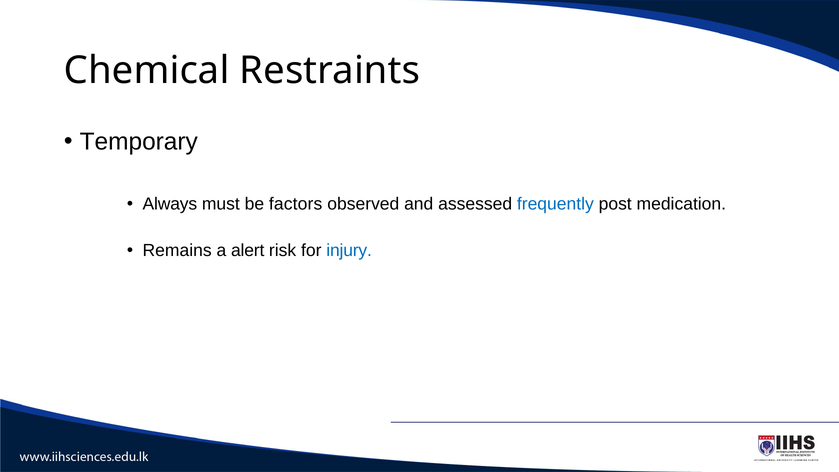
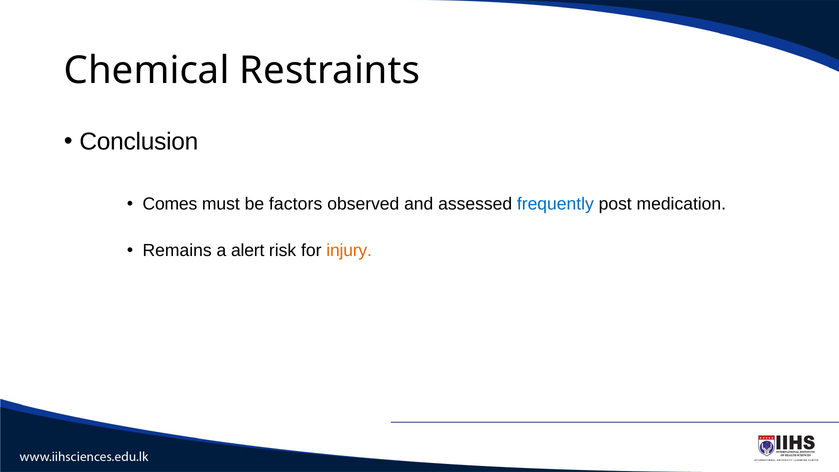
Temporary: Temporary -> Conclusion
Always: Always -> Comes
injury colour: blue -> orange
